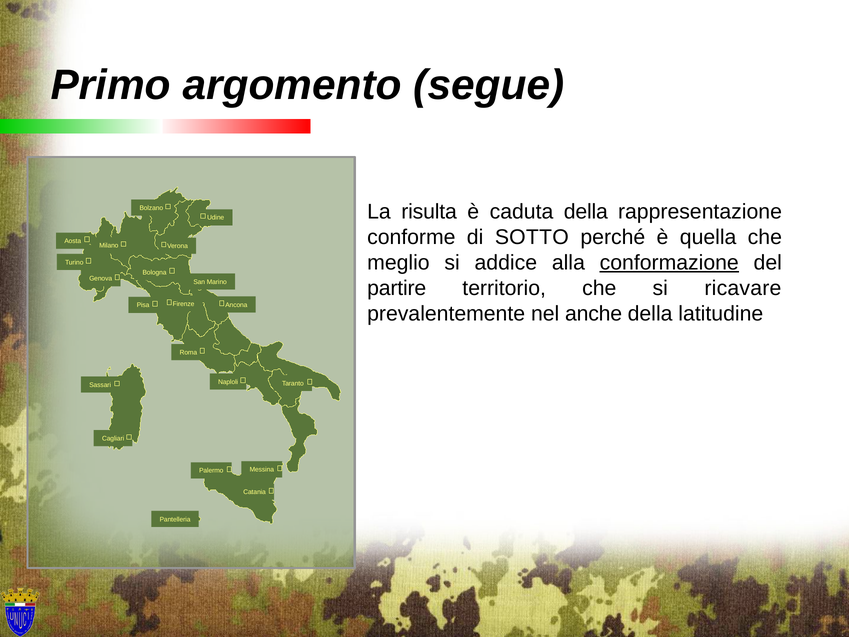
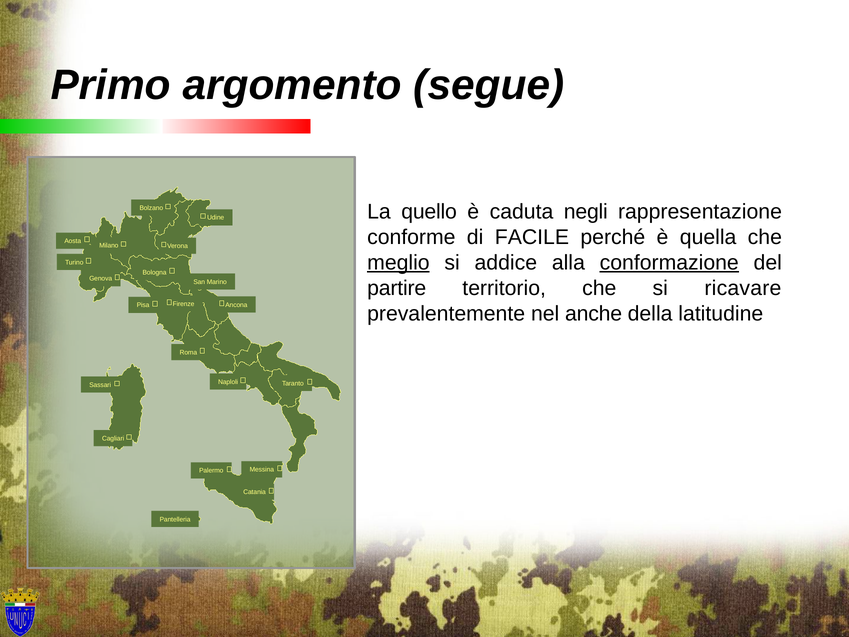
risulta: risulta -> quello
caduta della: della -> negli
SOTTO: SOTTO -> FACILE
meglio underline: none -> present
